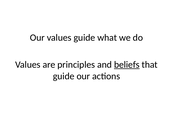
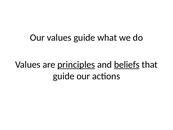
principles underline: none -> present
